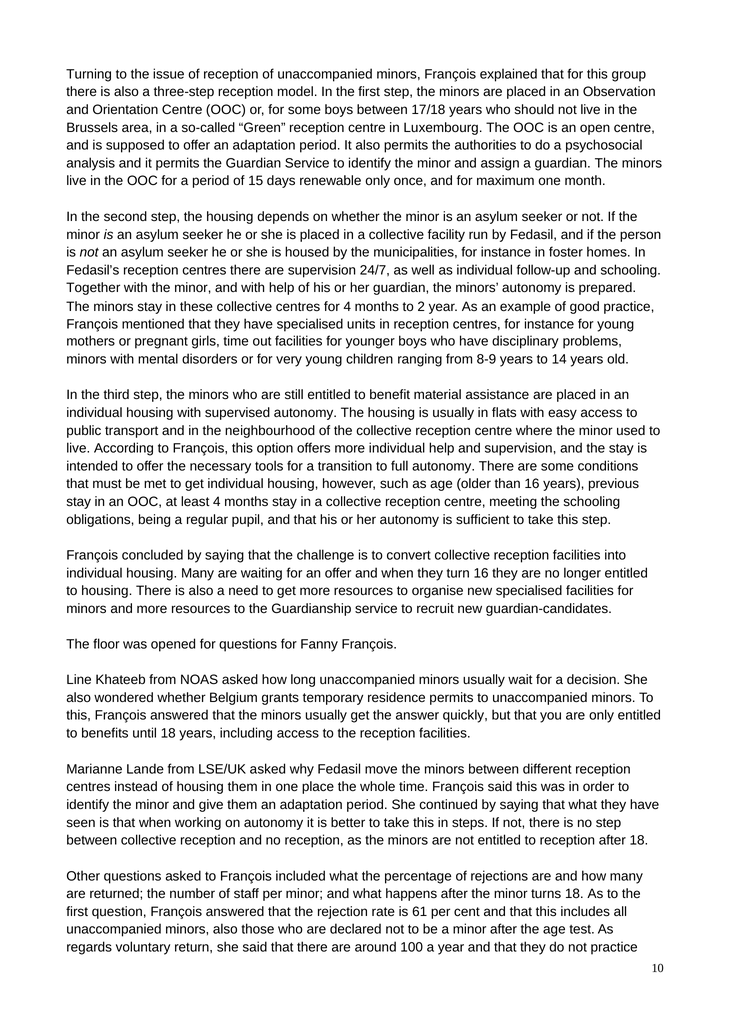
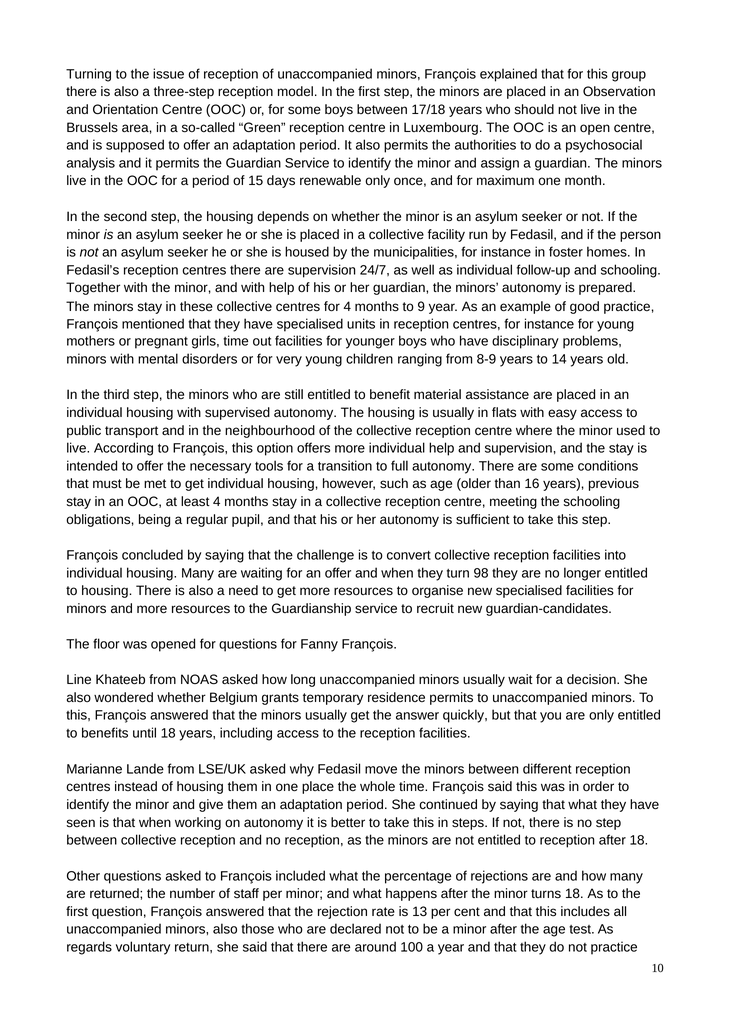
2: 2 -> 9
turn 16: 16 -> 98
61: 61 -> 13
